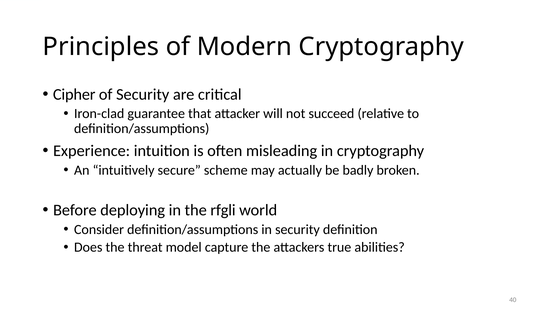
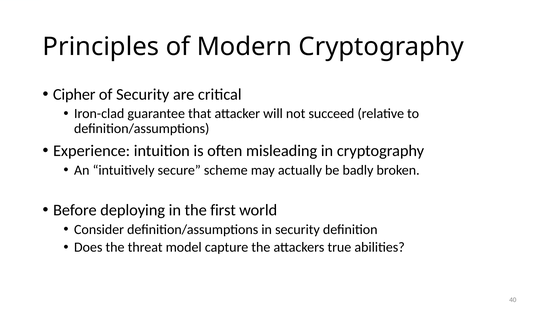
rfgli: rfgli -> first
